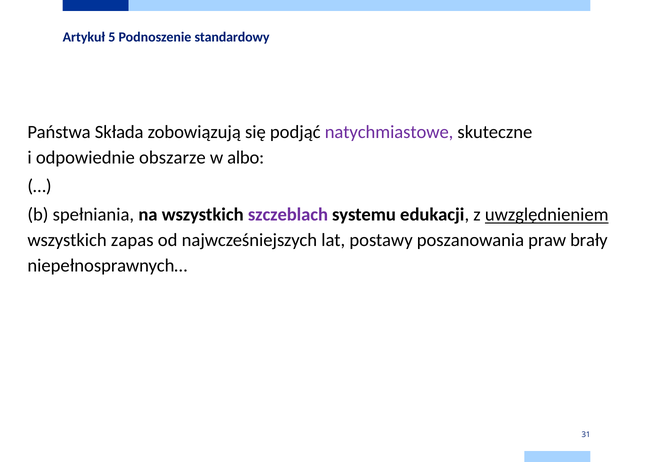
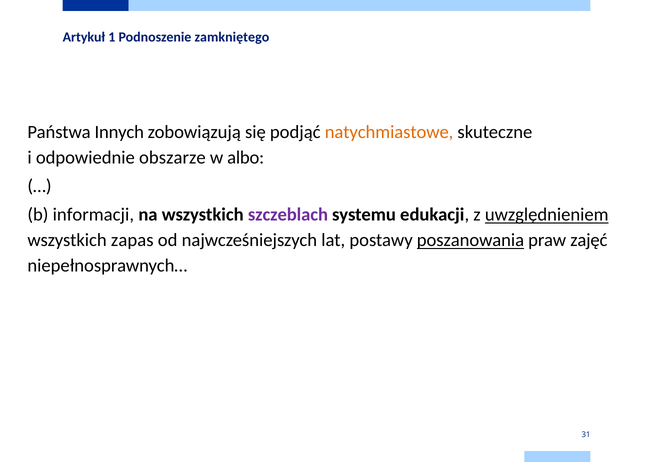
5: 5 -> 1
standardowy: standardowy -> zamkniętego
Składa: Składa -> Innych
natychmiastowe colour: purple -> orange
spełniania: spełniania -> informacji
poszanowania underline: none -> present
brały: brały -> zajęć
